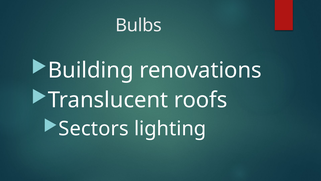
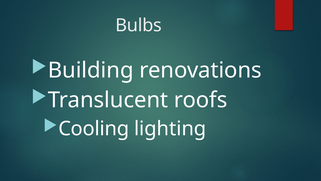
Sectors: Sectors -> Cooling
